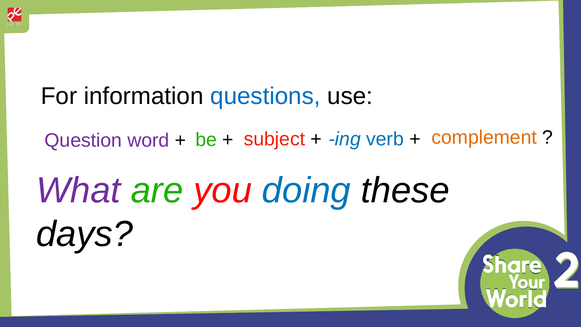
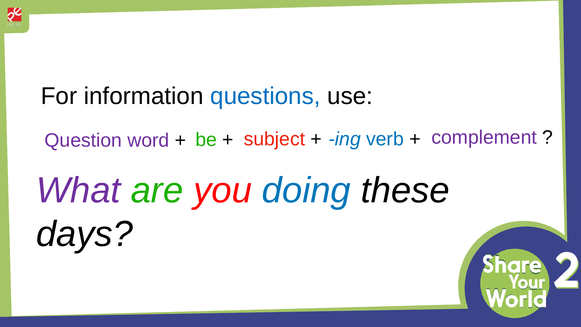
complement colour: orange -> purple
